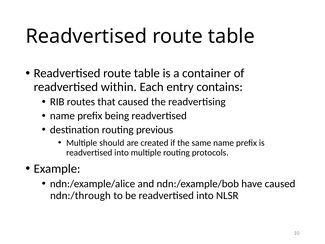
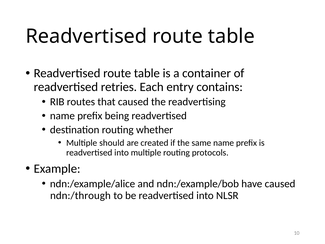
within: within -> retries
previous: previous -> whether
